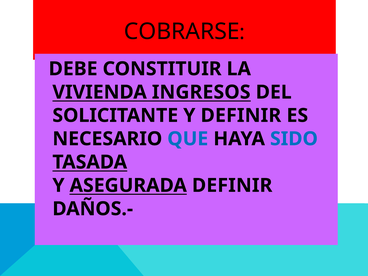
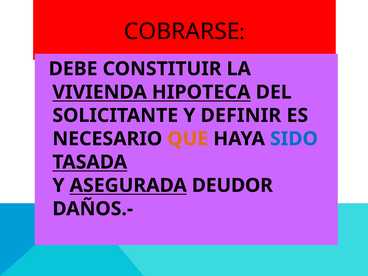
INGRESOS: INGRESOS -> HIPOTECA
QUE colour: blue -> orange
ASEGURADA DEFINIR: DEFINIR -> DEUDOR
